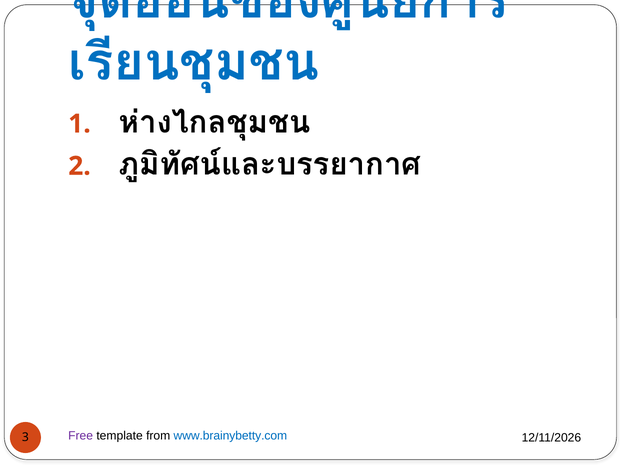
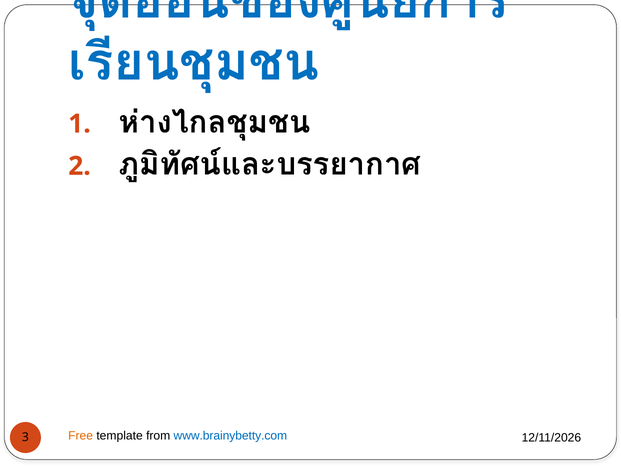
Free colour: purple -> orange
